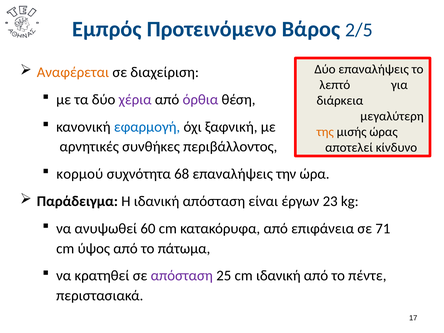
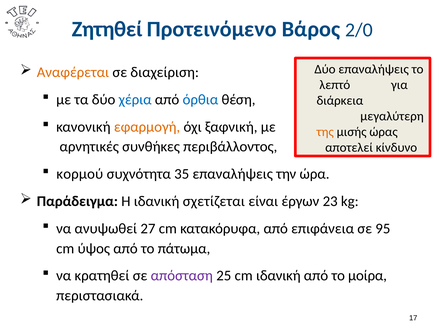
Εμπρός: Εμπρός -> Ζητηθεί
2/5: 2/5 -> 2/0
χέρια colour: purple -> blue
όρθια colour: purple -> blue
εφαρμογή colour: blue -> orange
68: 68 -> 35
ιδανική απόσταση: απόσταση -> σχετίζεται
60: 60 -> 27
71: 71 -> 95
πέντε: πέντε -> μοίρα
